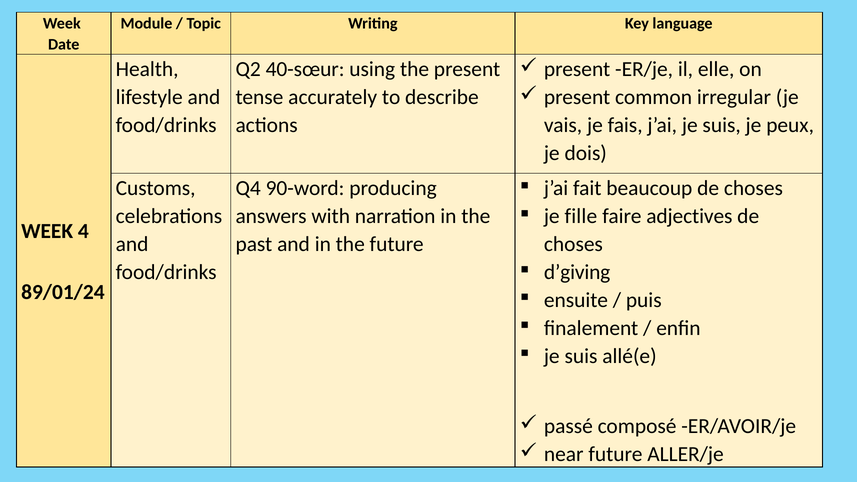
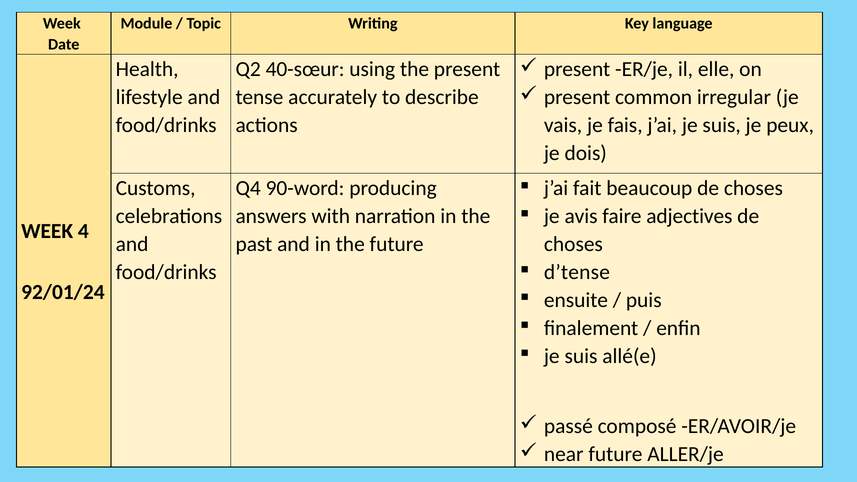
fille: fille -> avis
d’giving: d’giving -> d’tense
89/01/24: 89/01/24 -> 92/01/24
